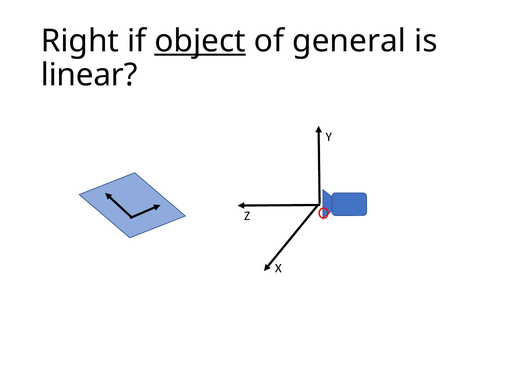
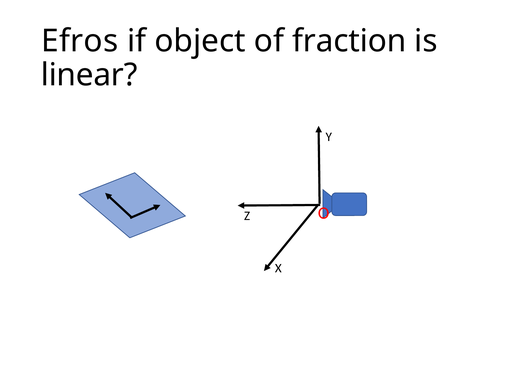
Right: Right -> Efros
object underline: present -> none
general: general -> fraction
